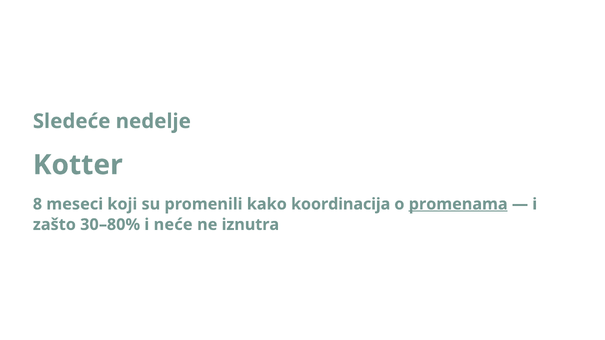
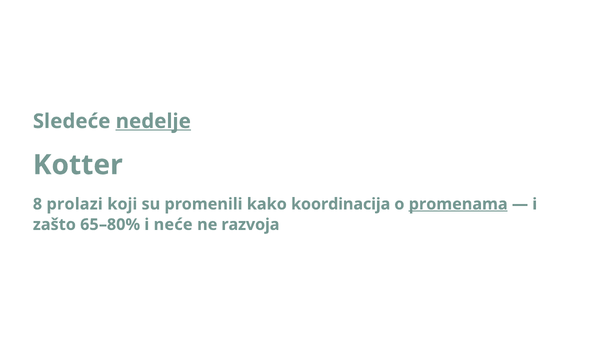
nedelje underline: none -> present
meseci: meseci -> prolazi
30–80%: 30–80% -> 65–80%
iznutra: iznutra -> razvoja
